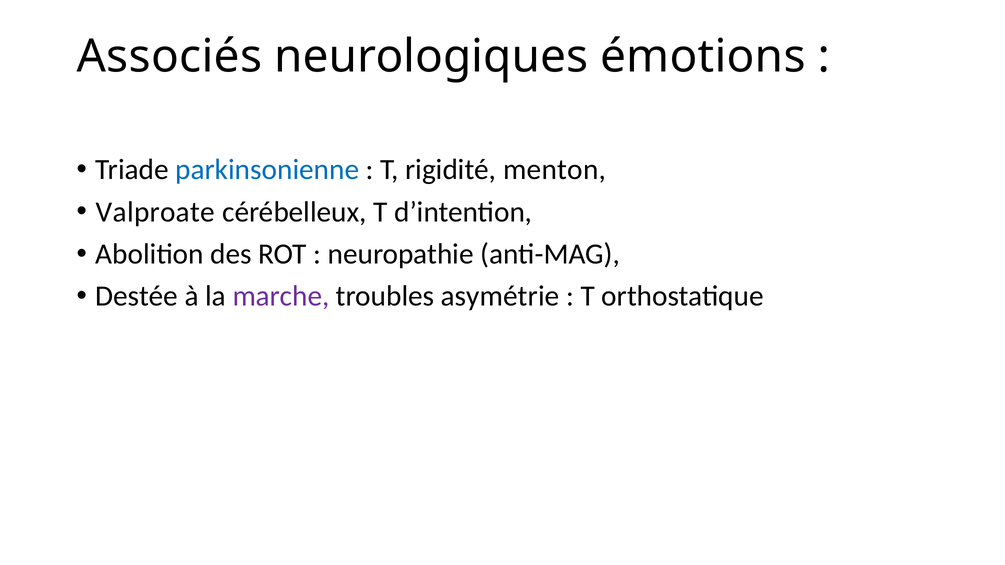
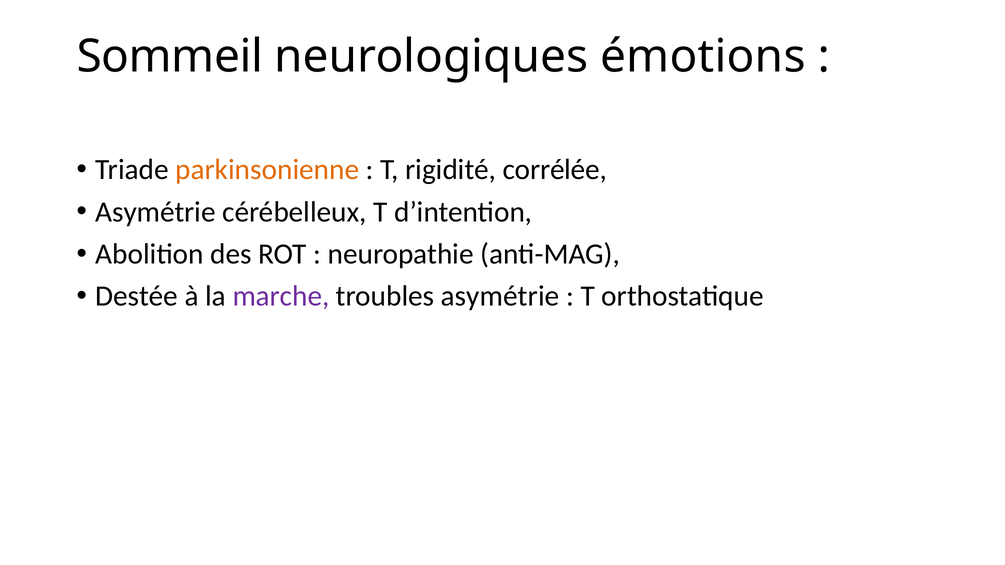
Associés: Associés -> Sommeil
parkinsonienne colour: blue -> orange
menton: menton -> corrélée
Valproate at (155, 212): Valproate -> Asymétrie
